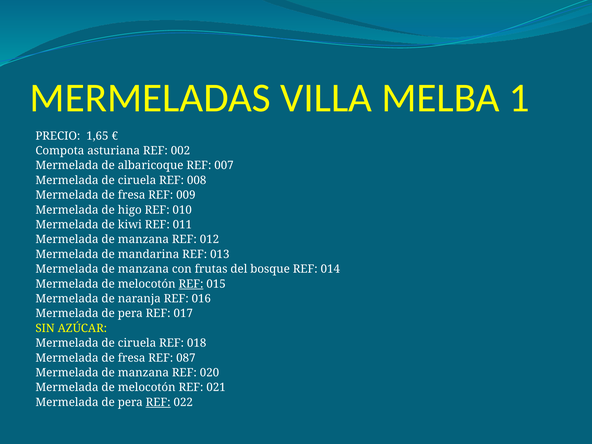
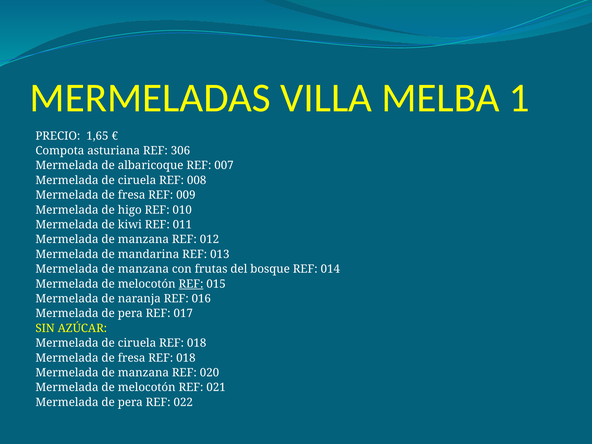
002: 002 -> 306
fresa REF 087: 087 -> 018
REF at (158, 402) underline: present -> none
